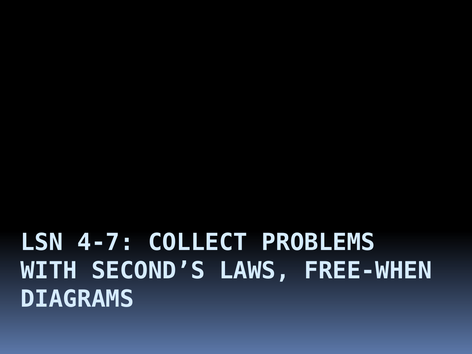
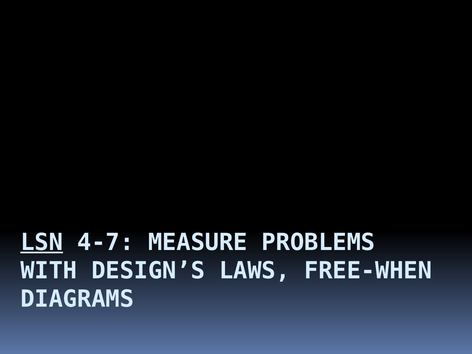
LSN underline: none -> present
COLLECT: COLLECT -> MEASURE
SECOND’S: SECOND’S -> DESIGN’S
